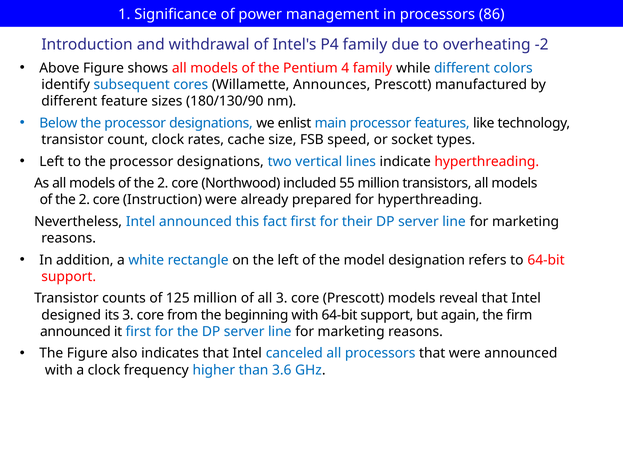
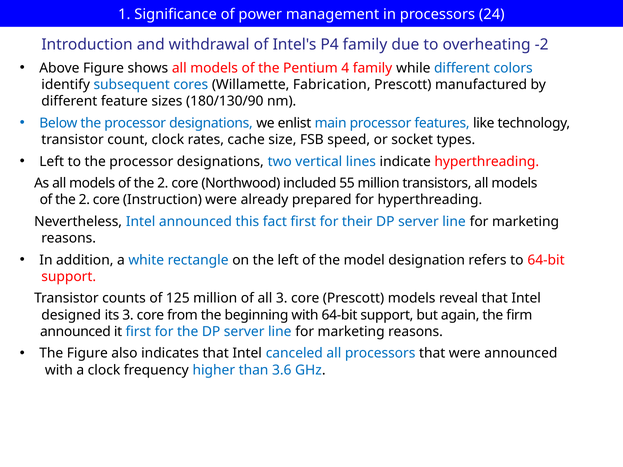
86: 86 -> 24
Announces: Announces -> Fabrication
